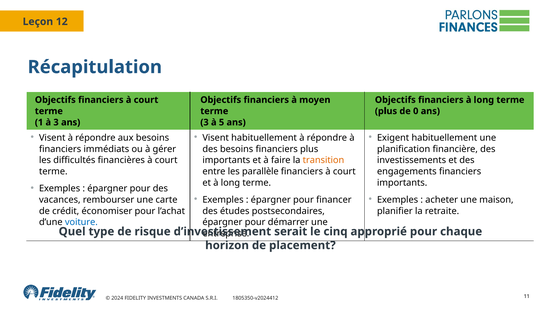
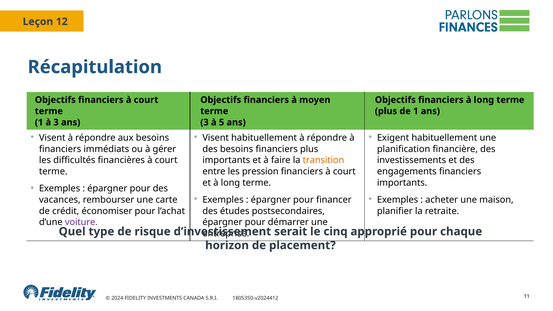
de 0: 0 -> 1
parallèle: parallèle -> pression
voiture colour: blue -> purple
